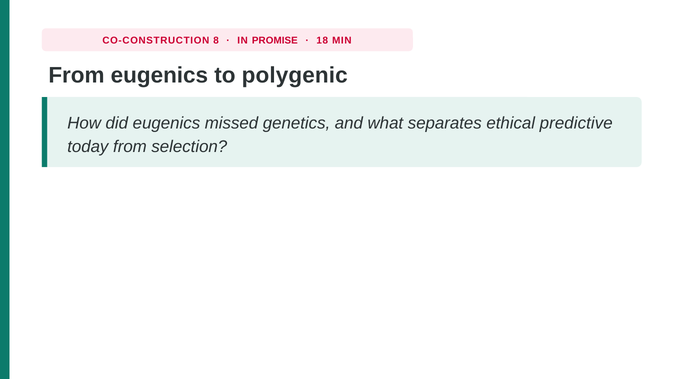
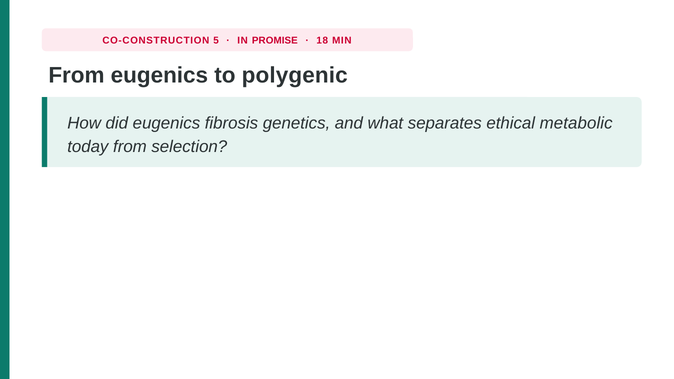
8: 8 -> 5
missed: missed -> fibrosis
predictive: predictive -> metabolic
